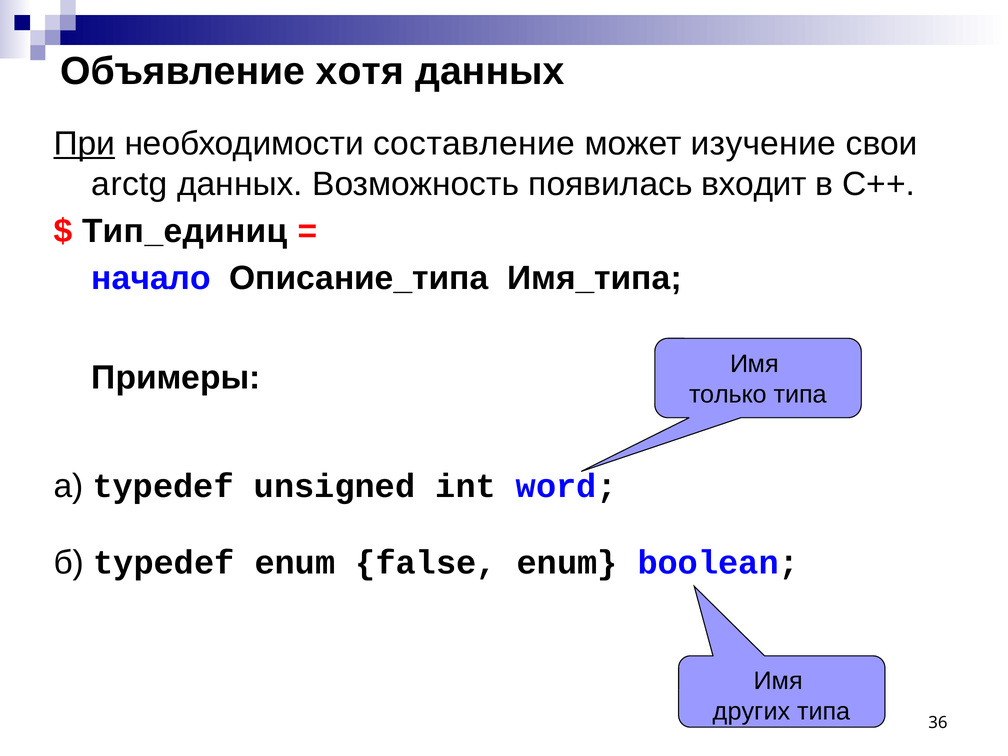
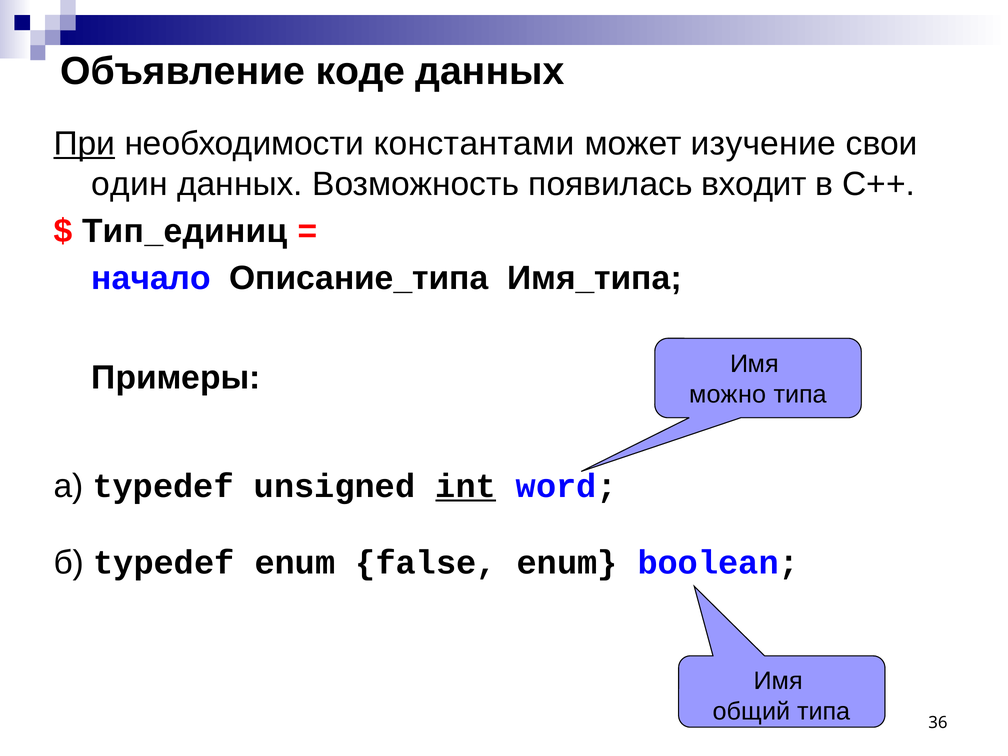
хотя: хотя -> коде
составление: составление -> константами
arctg: arctg -> один
только: только -> можно
int underline: none -> present
других: других -> общий
